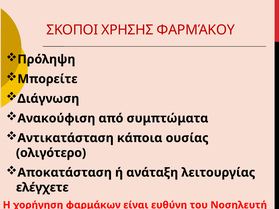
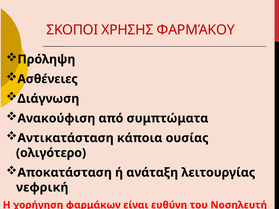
Μπορείτε: Μπορείτε -> Ασθένειες
ελέγχετε: ελέγχετε -> νεφρική
